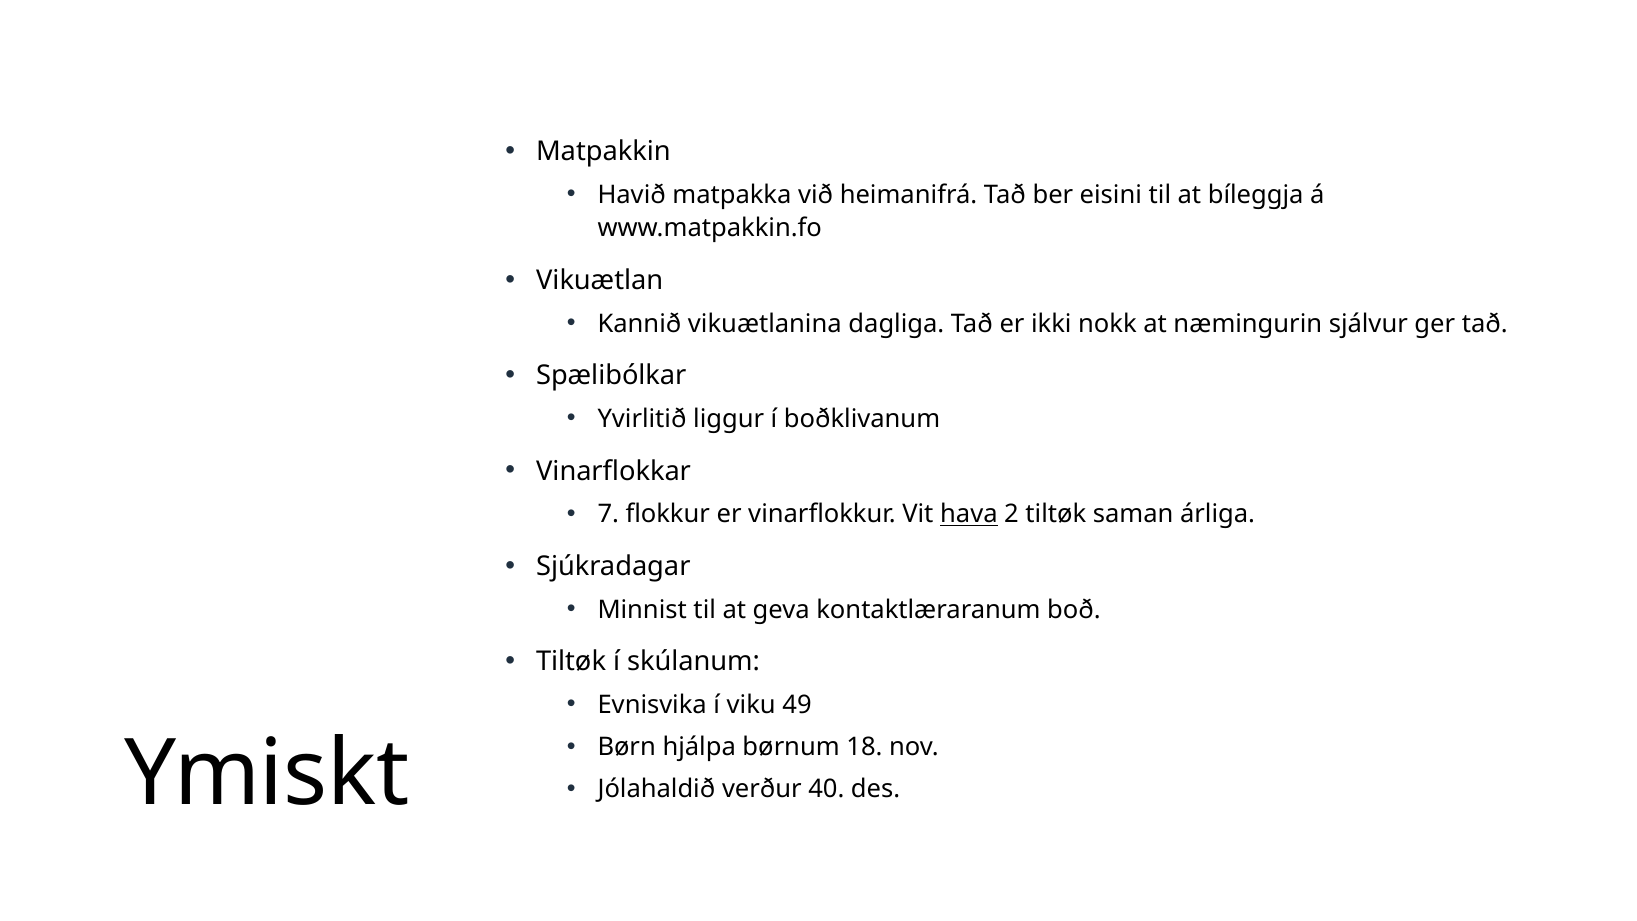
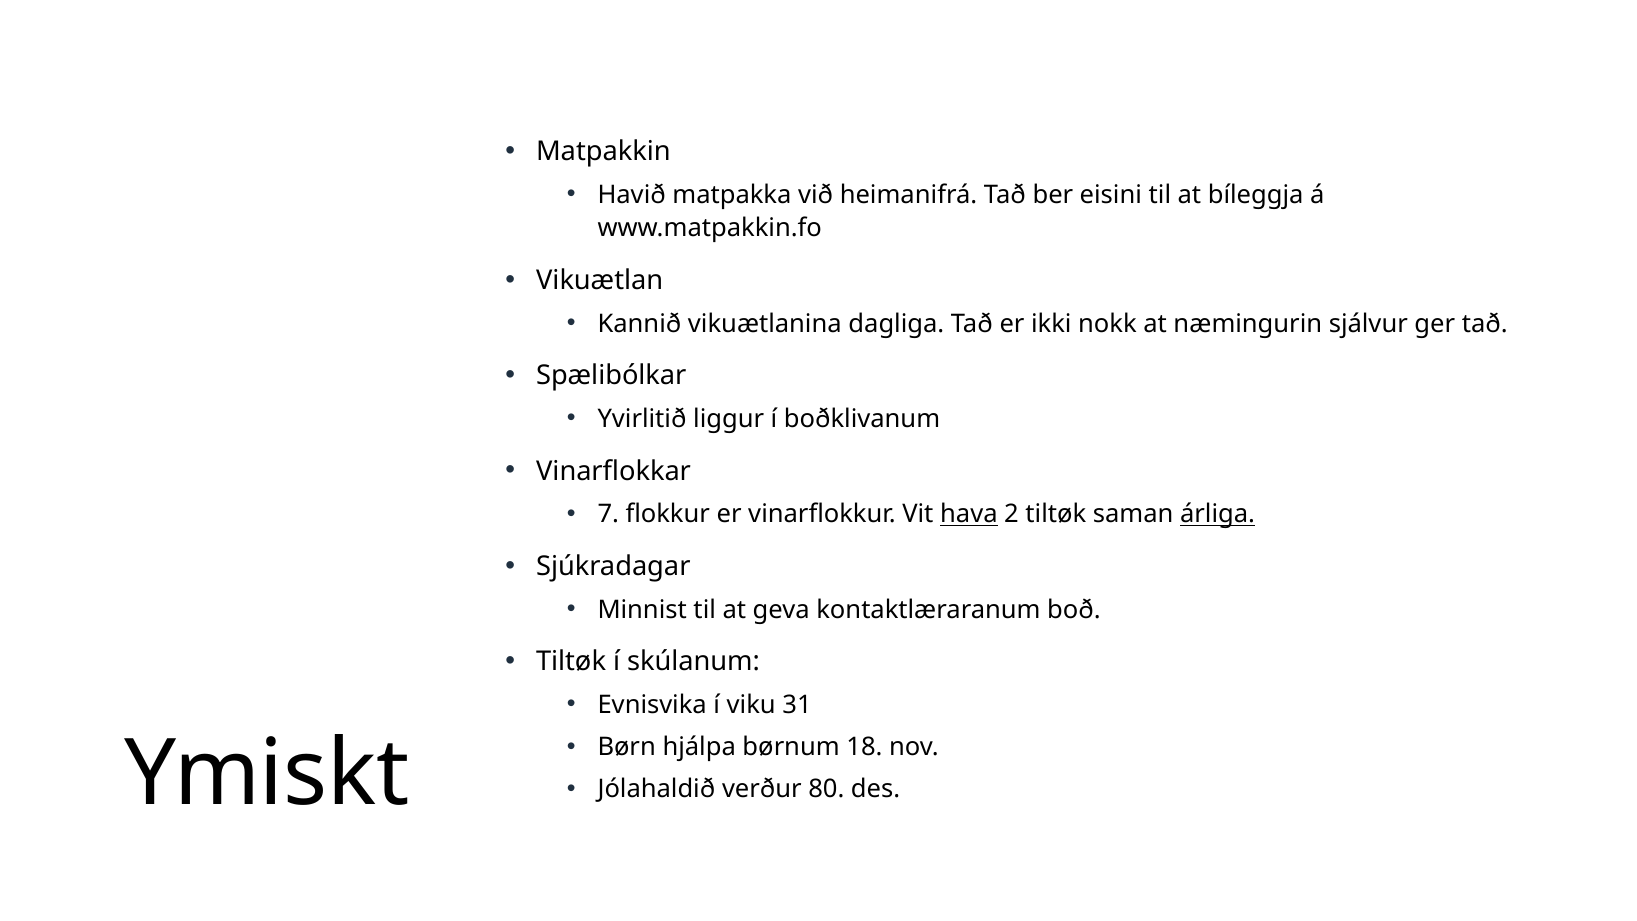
árliga underline: none -> present
49: 49 -> 31
40: 40 -> 80
